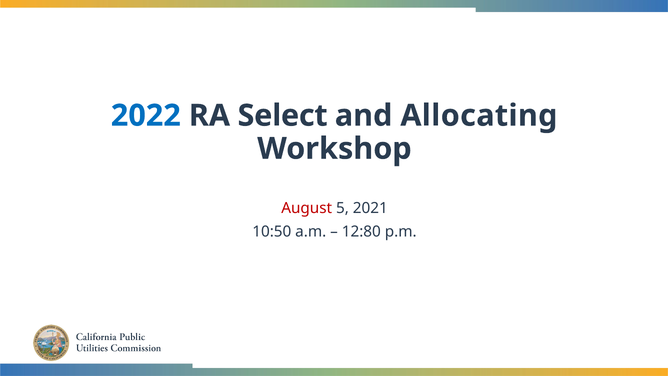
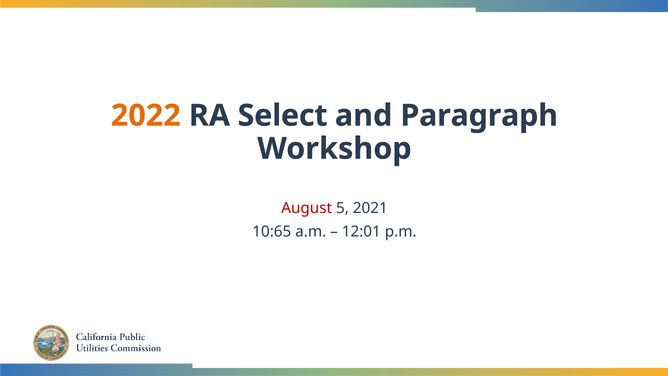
2022 colour: blue -> orange
Allocating: Allocating -> Paragraph
10:50: 10:50 -> 10:65
12:80: 12:80 -> 12:01
